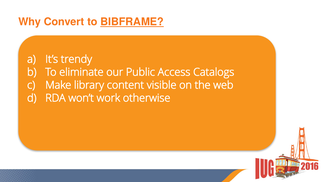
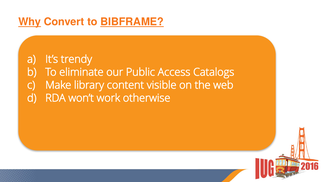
Why underline: none -> present
